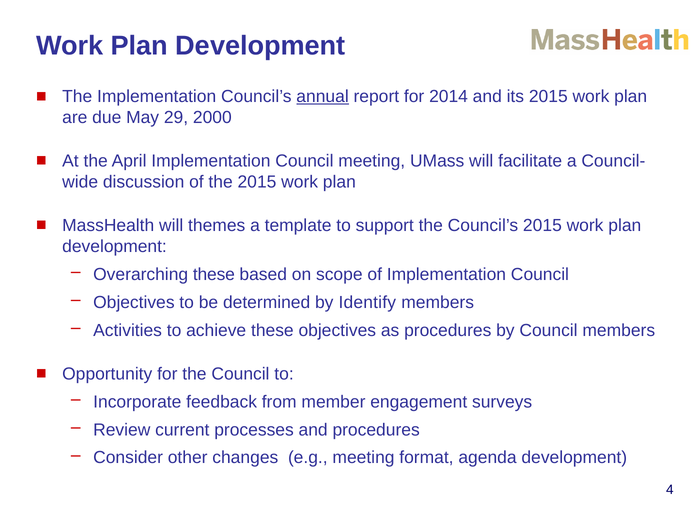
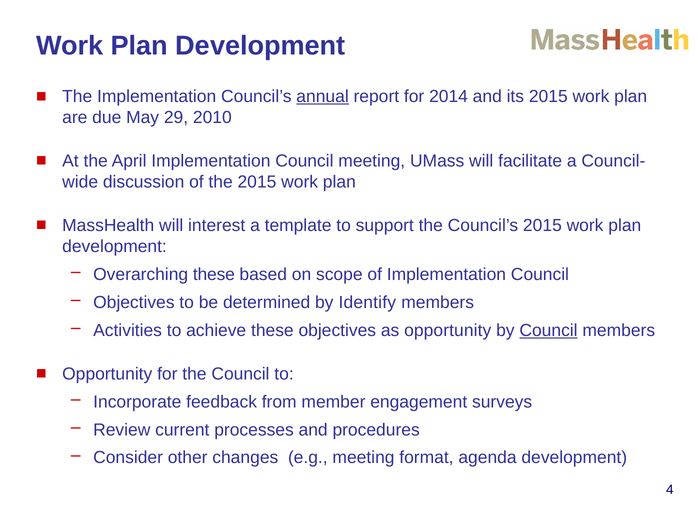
2000: 2000 -> 2010
themes: themes -> interest
as procedures: procedures -> opportunity
Council at (549, 330) underline: none -> present
